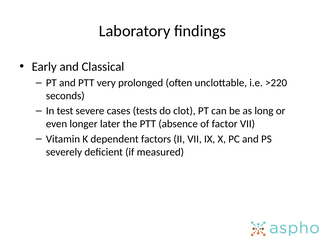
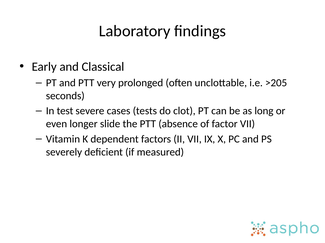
>220: >220 -> >205
later: later -> slide
